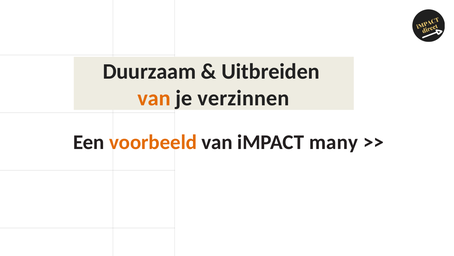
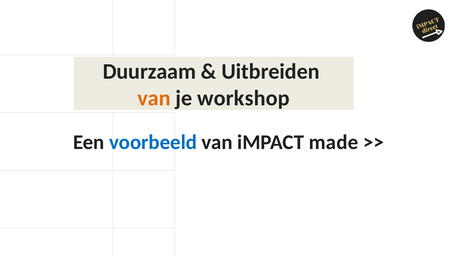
verzinnen: verzinnen -> workshop
voorbeeld colour: orange -> blue
many: many -> made
